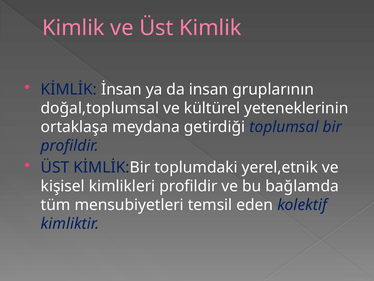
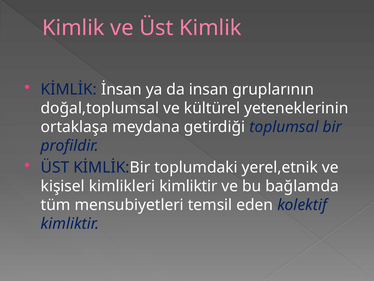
kimlikleri profildir: profildir -> kimliktir
